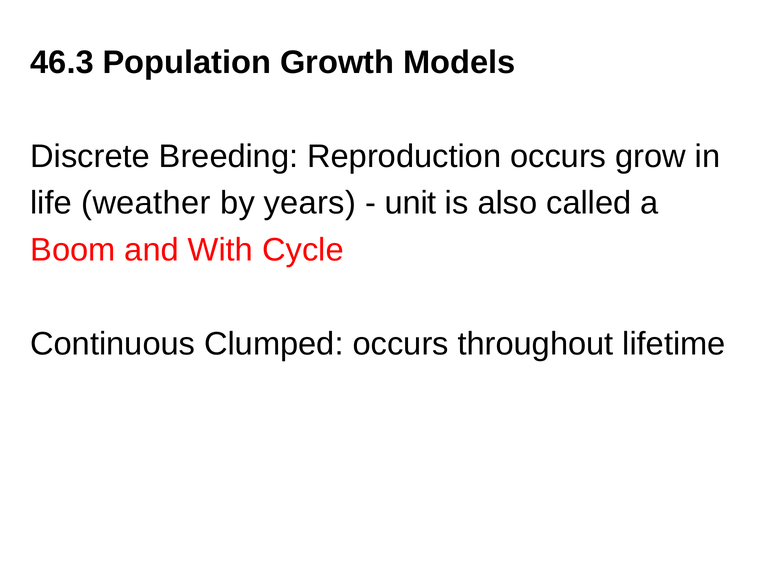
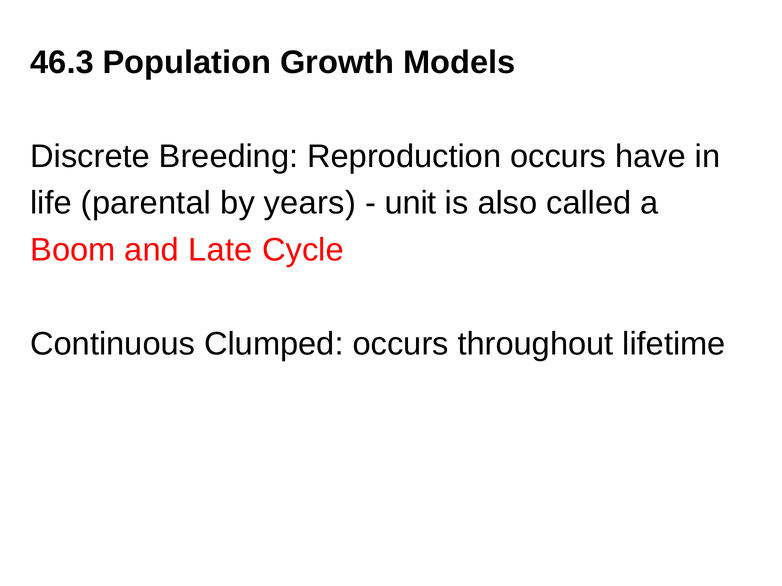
grow: grow -> have
weather: weather -> parental
With: With -> Late
